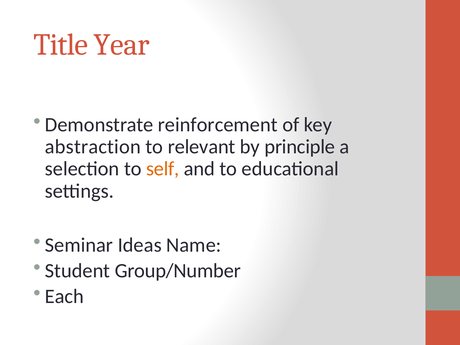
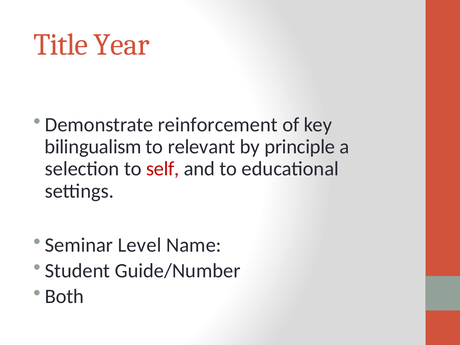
abstraction: abstraction -> bilingualism
self colour: orange -> red
Ideas: Ideas -> Level
Group/Number: Group/Number -> Guide/Number
Each: Each -> Both
